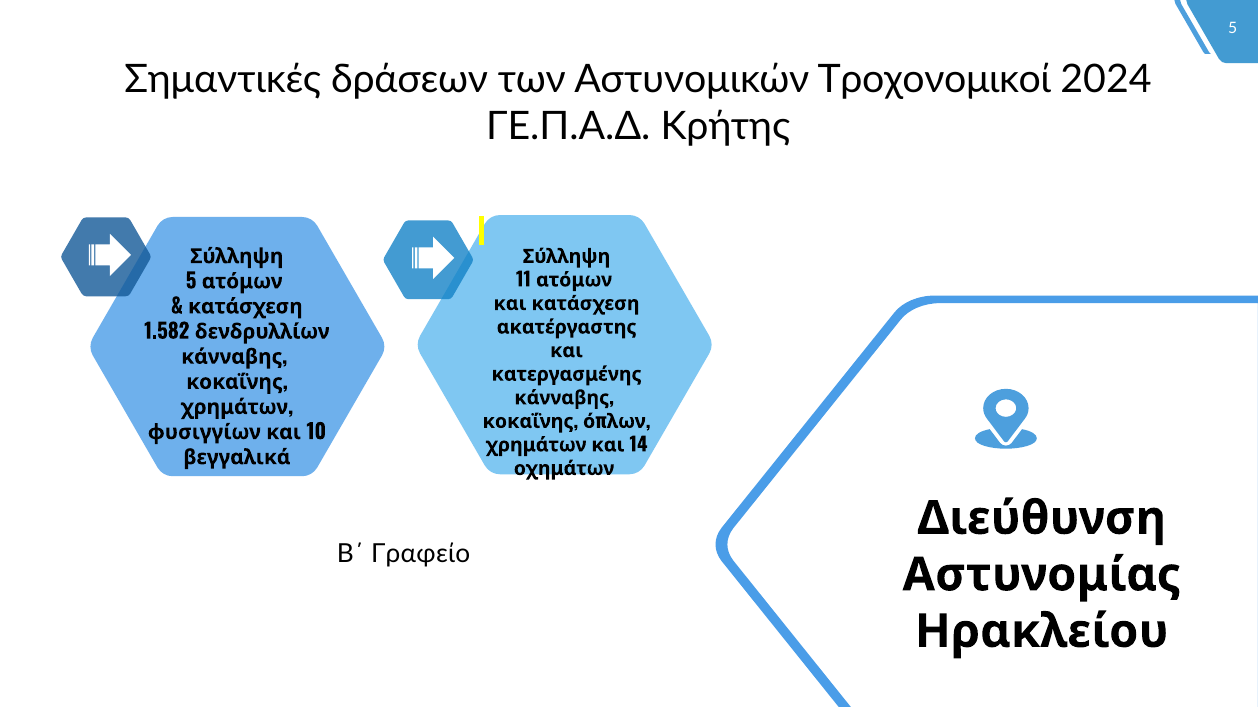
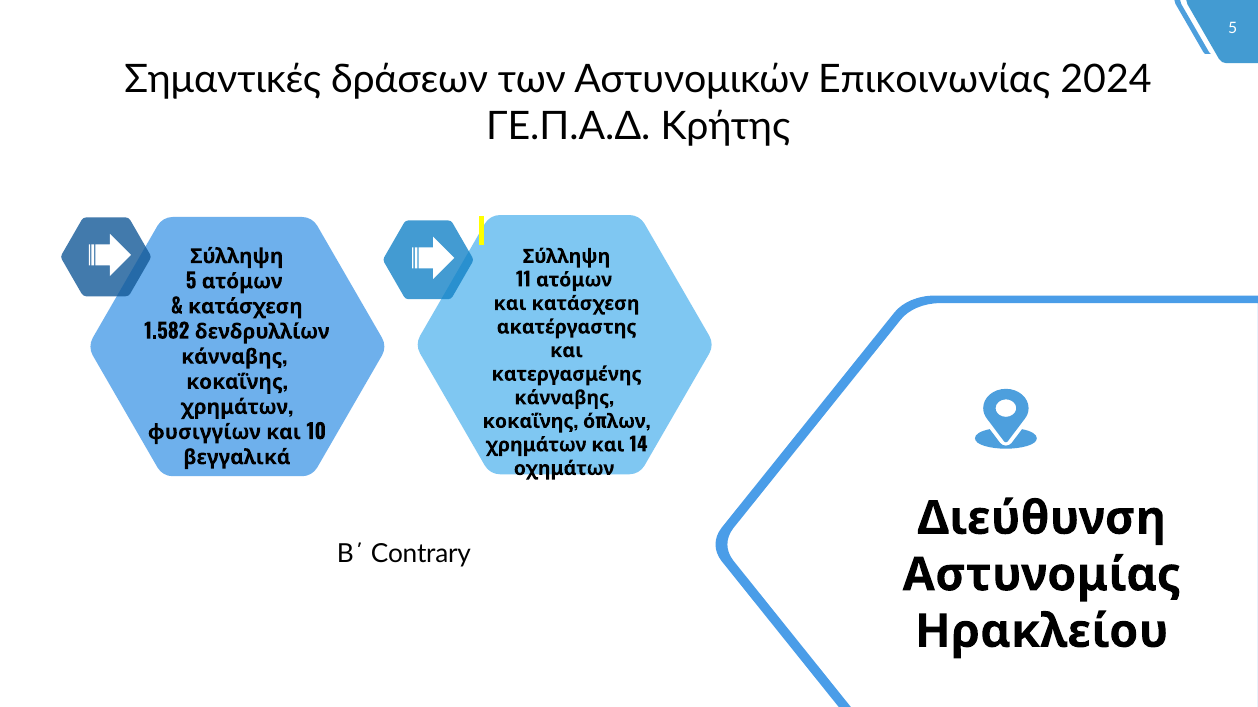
Τροχονομικοί: Τροχονομικοί -> Επικοινωνίας
Γραφείο: Γραφείο -> Contrary
